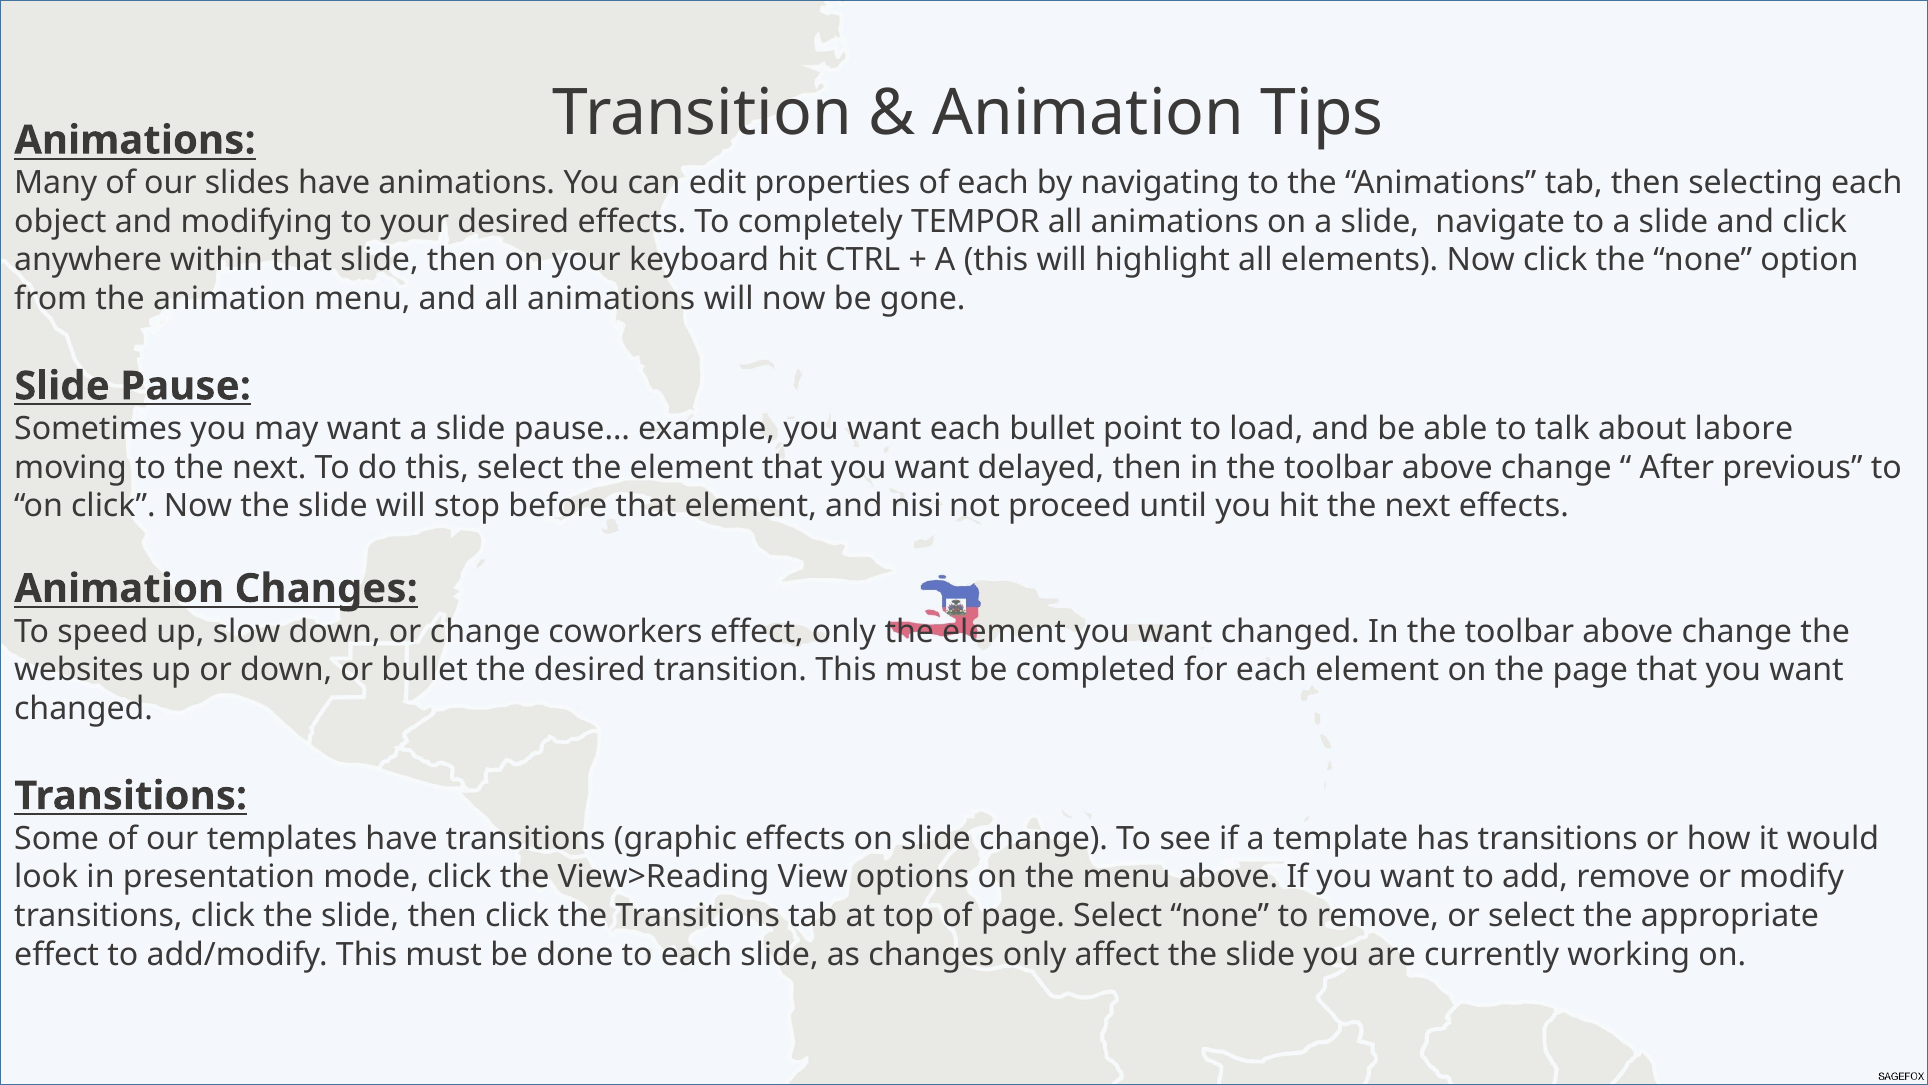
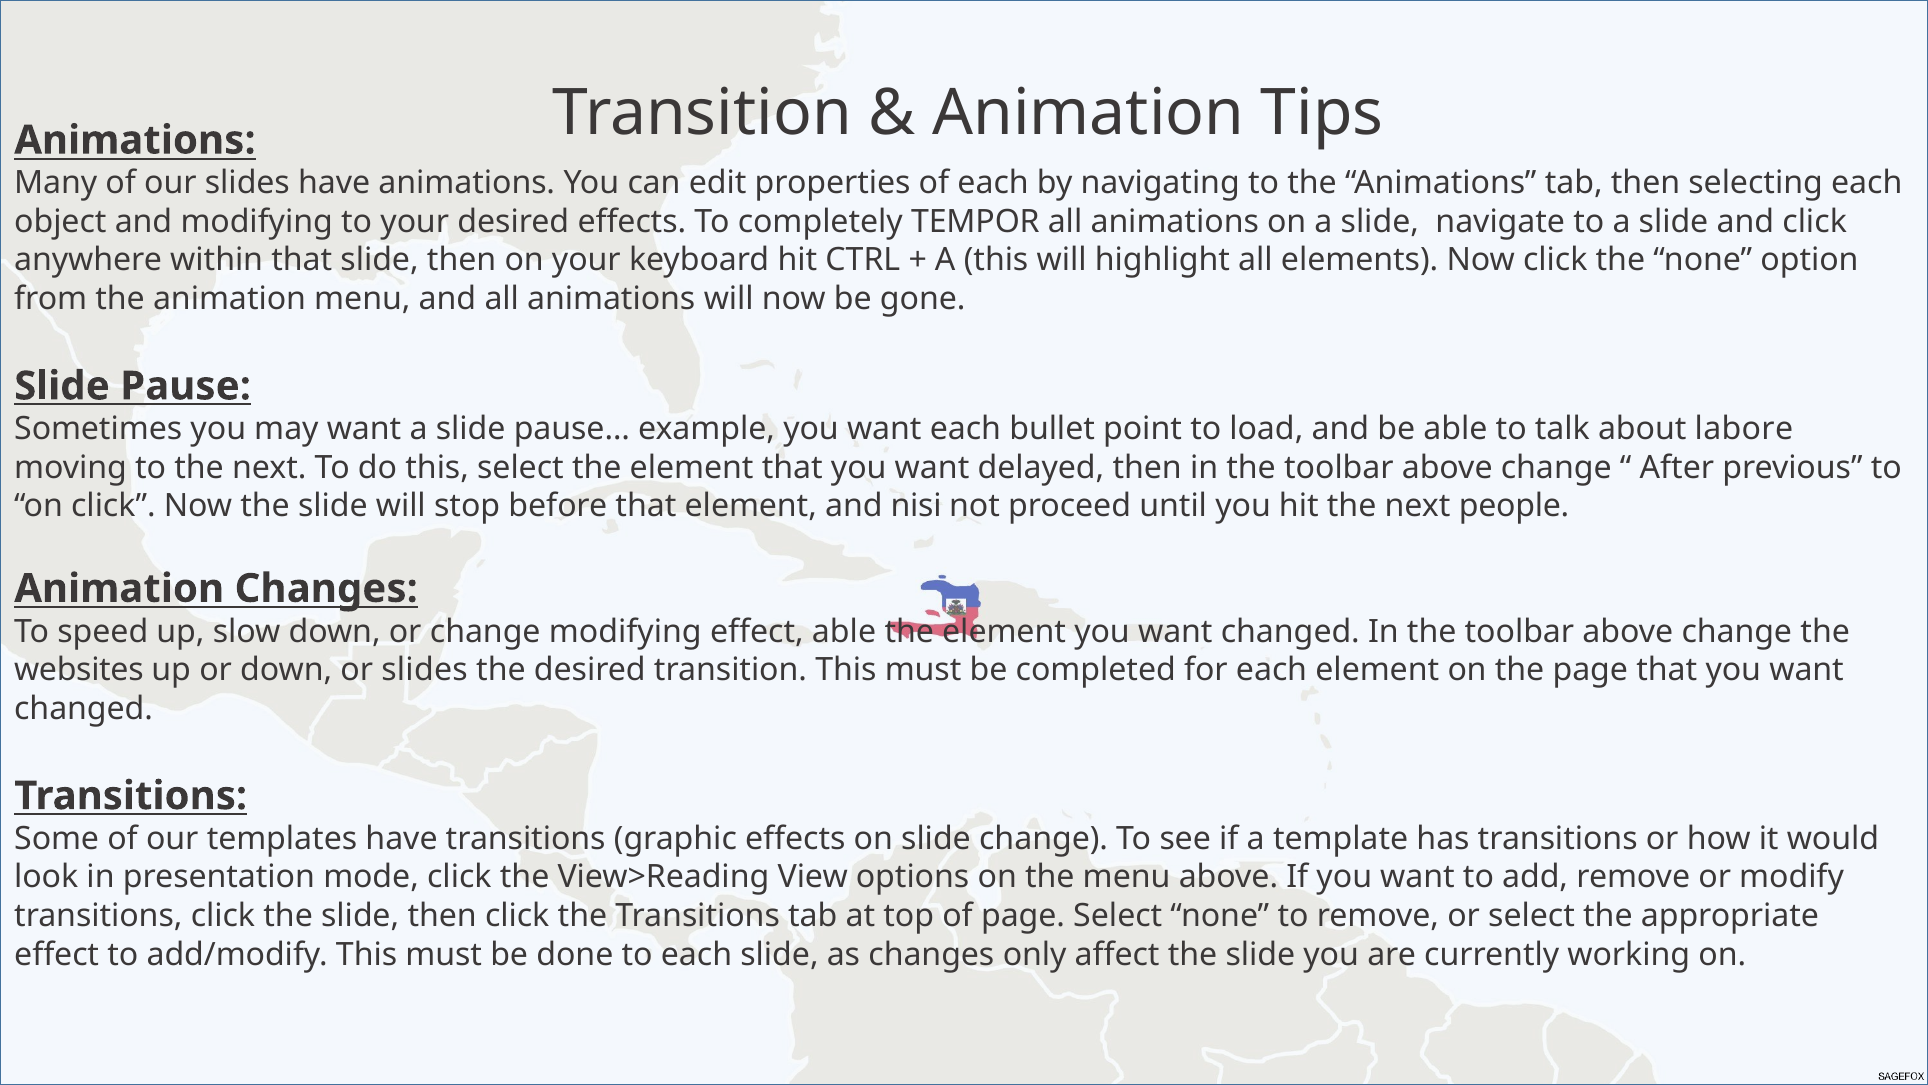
next effects: effects -> people
change coworkers: coworkers -> modifying
effect only: only -> able
or bullet: bullet -> slides
